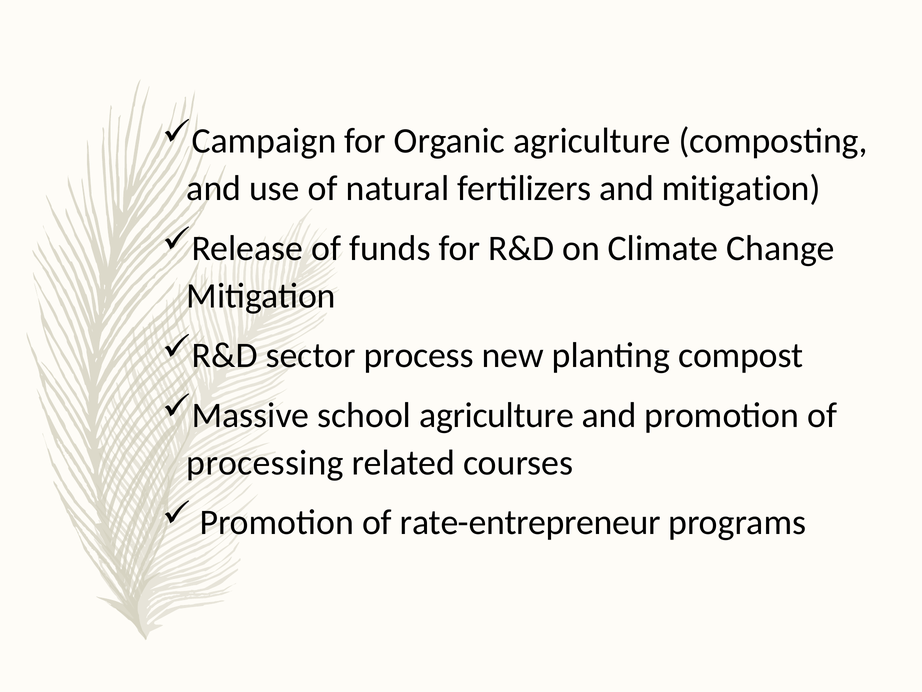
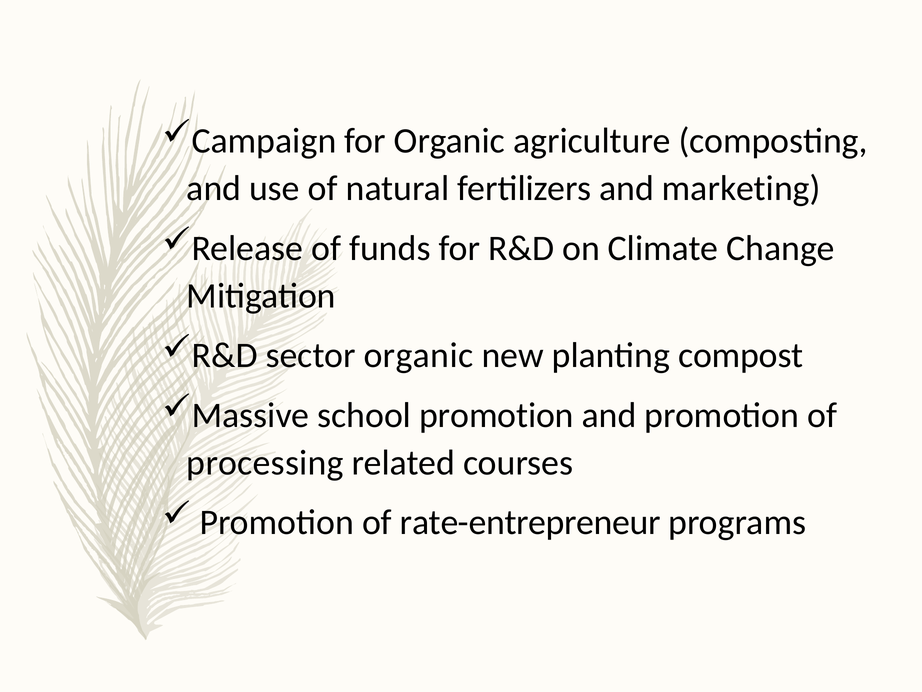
and mitigation: mitigation -> marketing
sector process: process -> organic
school agriculture: agriculture -> promotion
